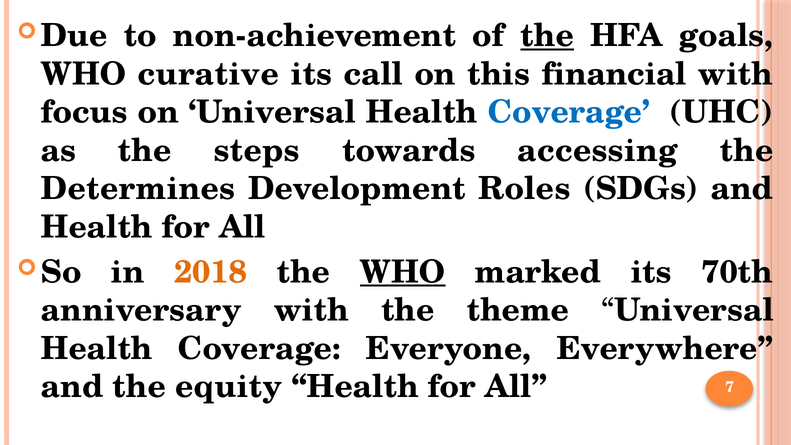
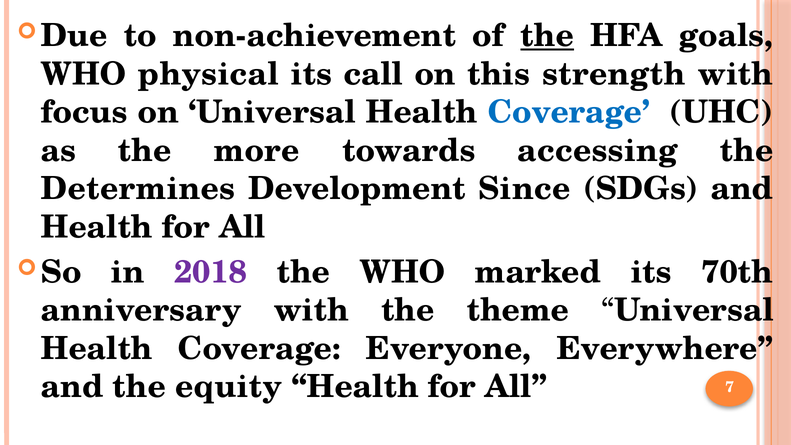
curative: curative -> physical
financial: financial -> strength
steps: steps -> more
Roles: Roles -> Since
2018 colour: orange -> purple
WHO at (403, 272) underline: present -> none
